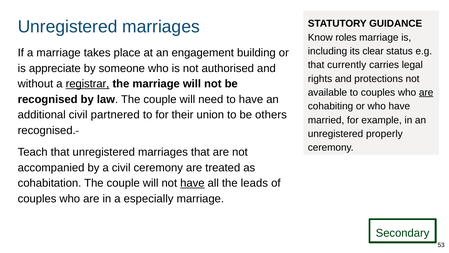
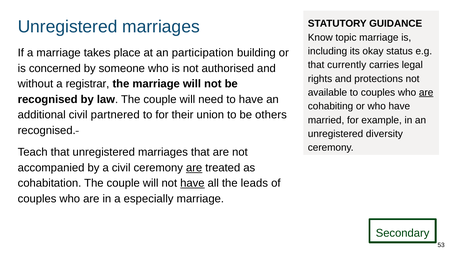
roles: roles -> topic
clear: clear -> okay
engagement: engagement -> participation
appreciate: appreciate -> concerned
registrar underline: present -> none
properly: properly -> diversity
are at (194, 167) underline: none -> present
